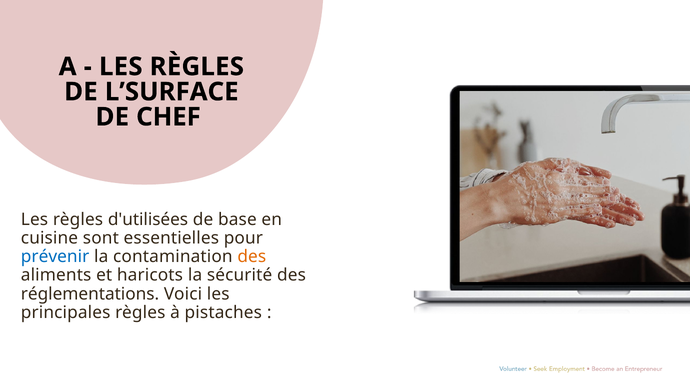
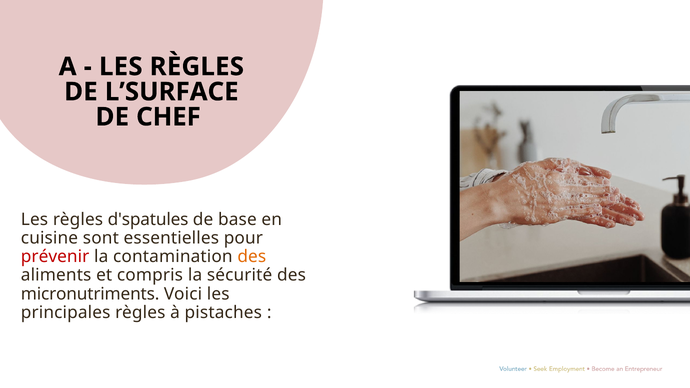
d'utilisées: d'utilisées -> d'spatules
prévenir colour: blue -> red
haricots: haricots -> compris
réglementations: réglementations -> micronutriments
